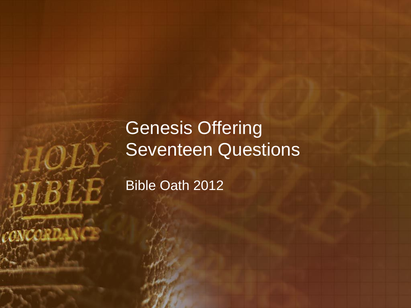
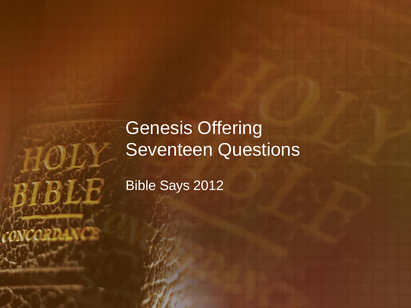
Oath: Oath -> Says
